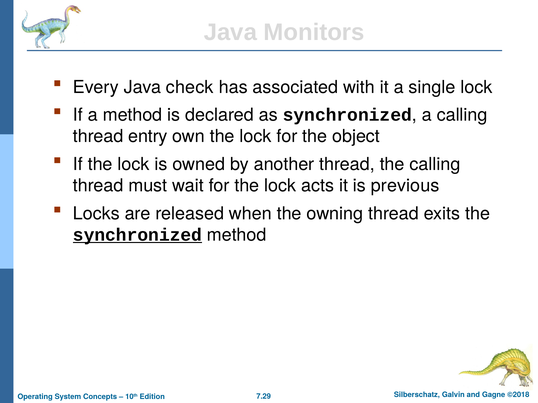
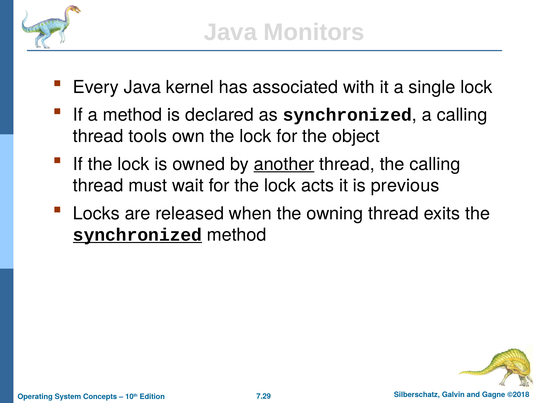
check: check -> kernel
entry: entry -> tools
another underline: none -> present
